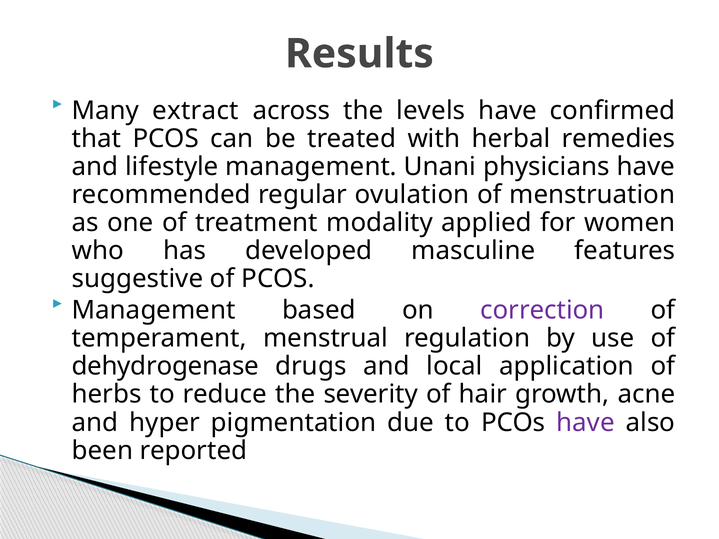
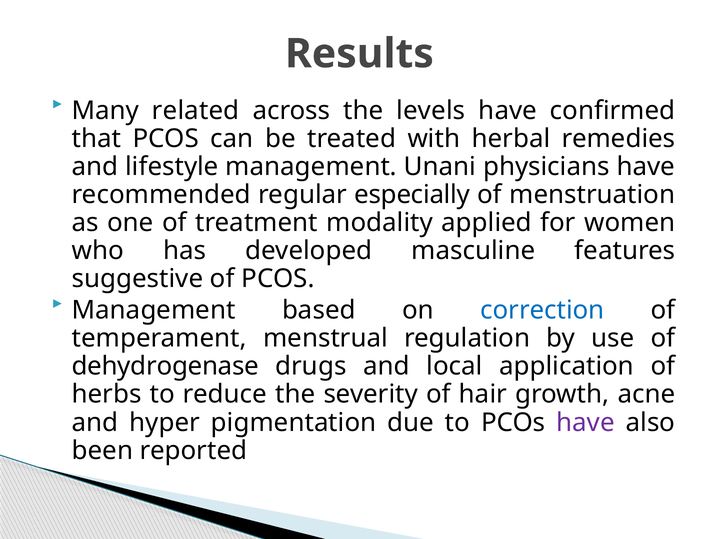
extract: extract -> related
ovulation: ovulation -> especially
correction colour: purple -> blue
